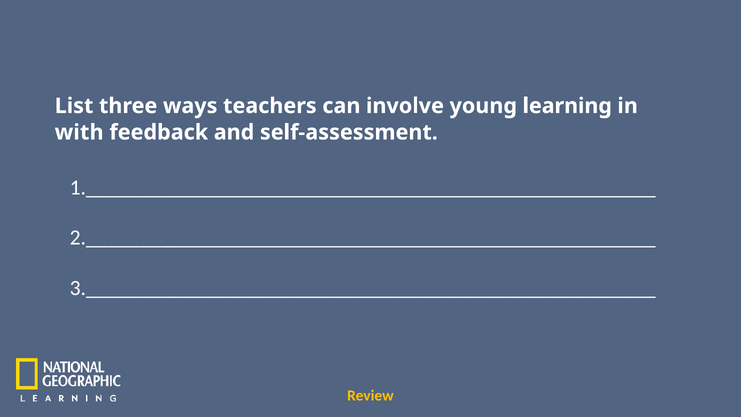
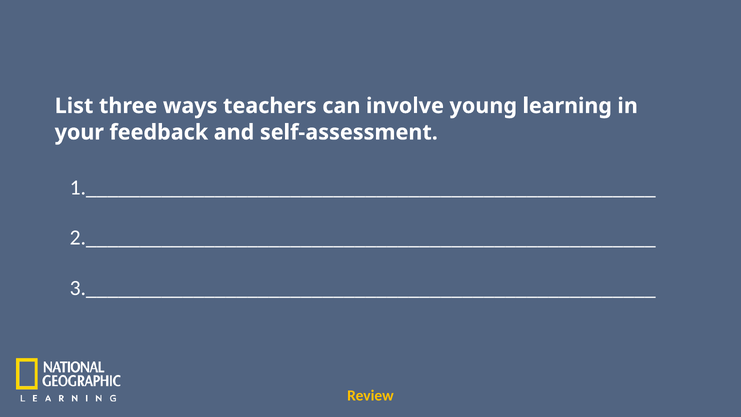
with: with -> your
